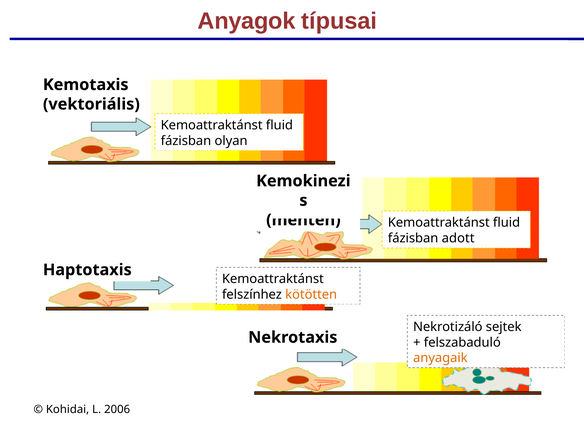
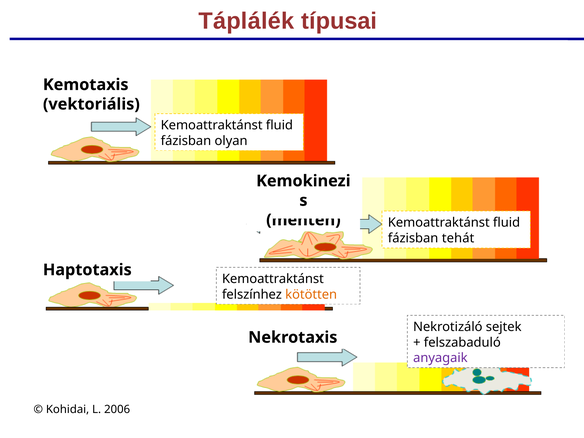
Anyagok: Anyagok -> Táplálék
adott: adott -> tehát
anyagaik colour: orange -> purple
